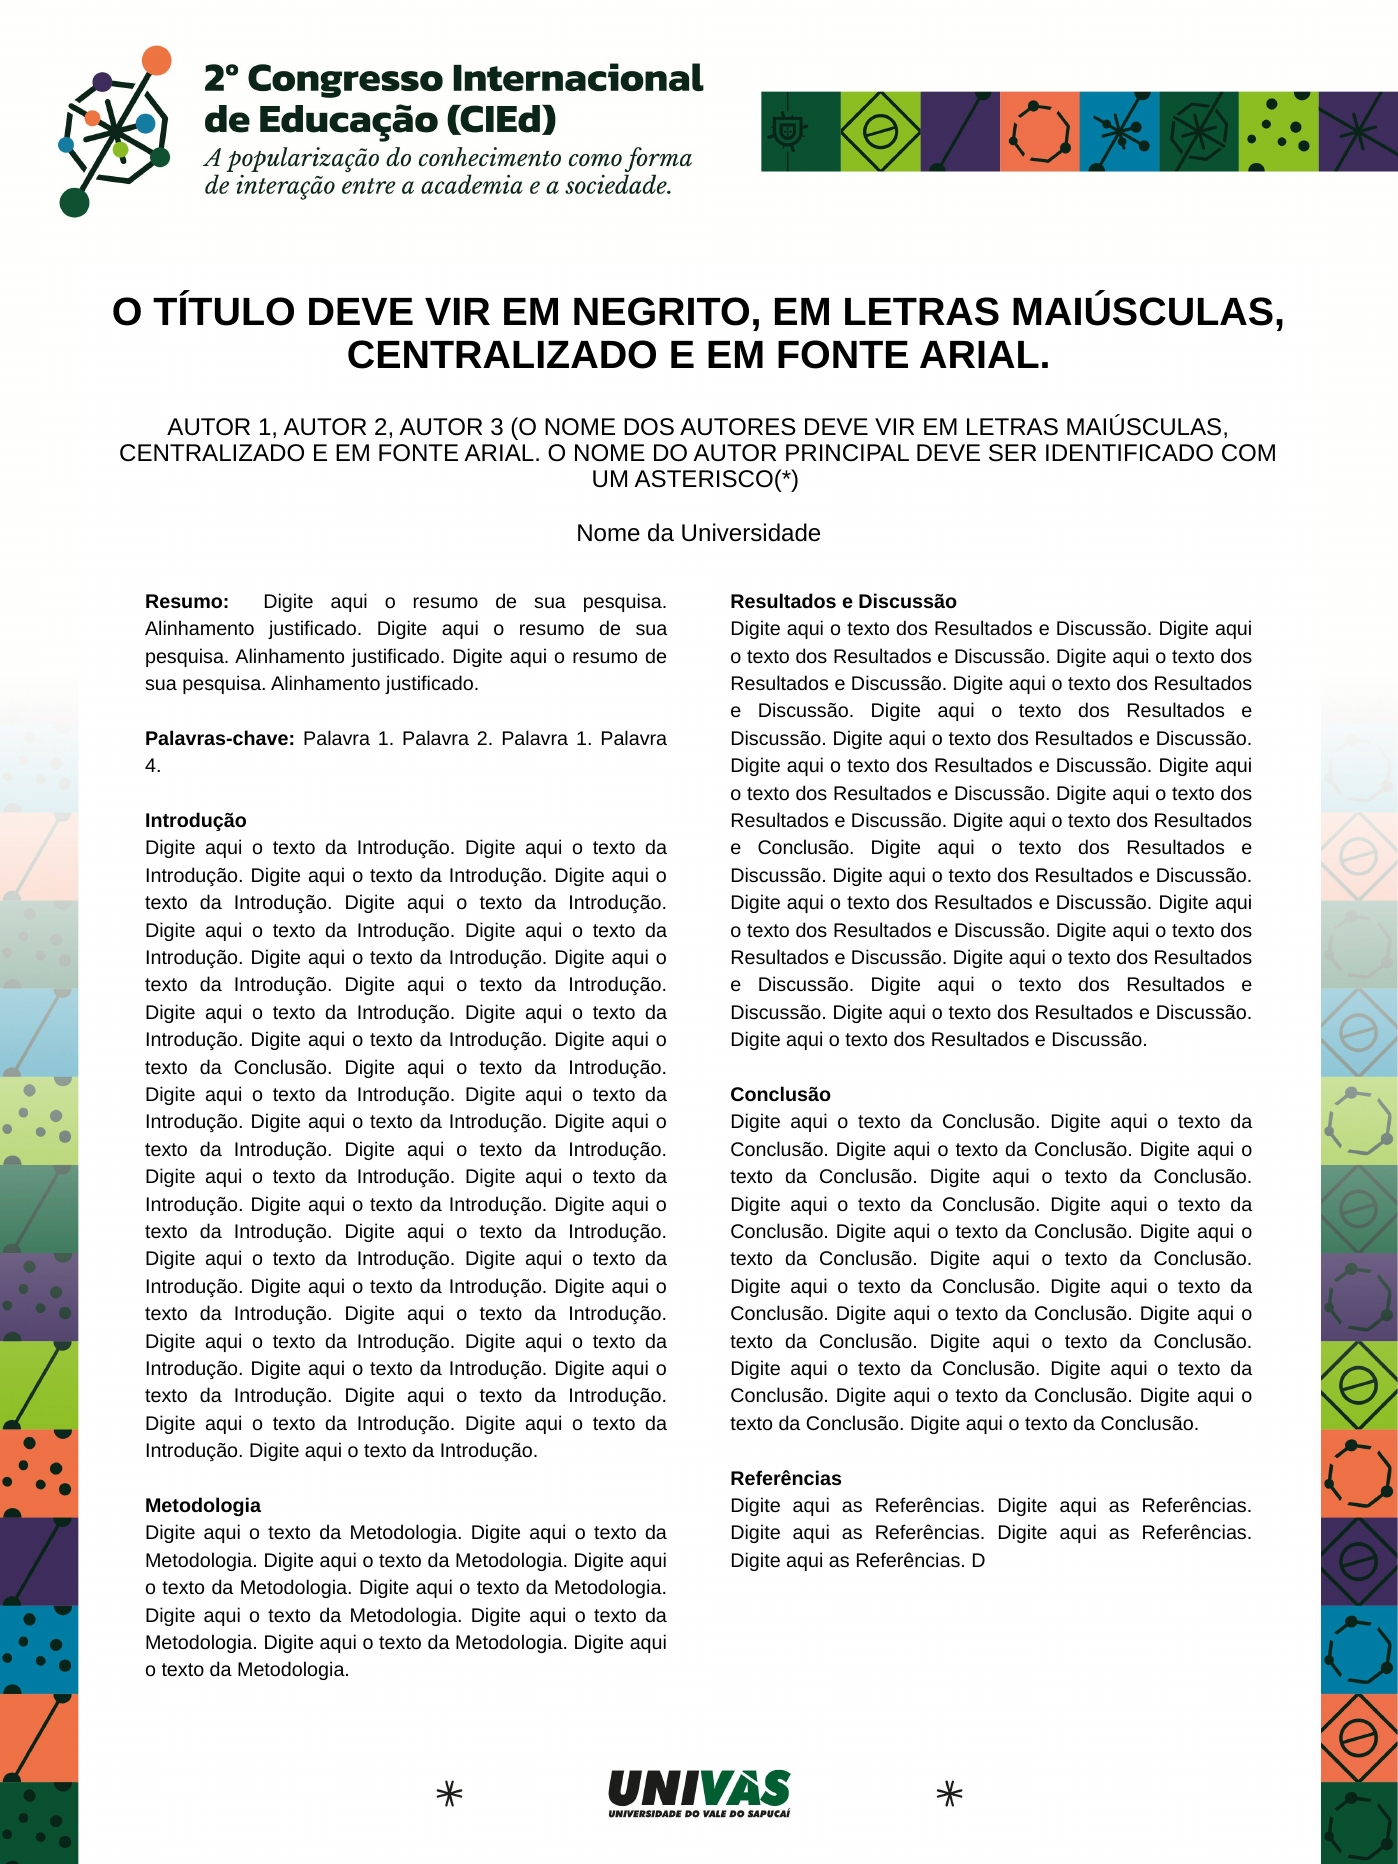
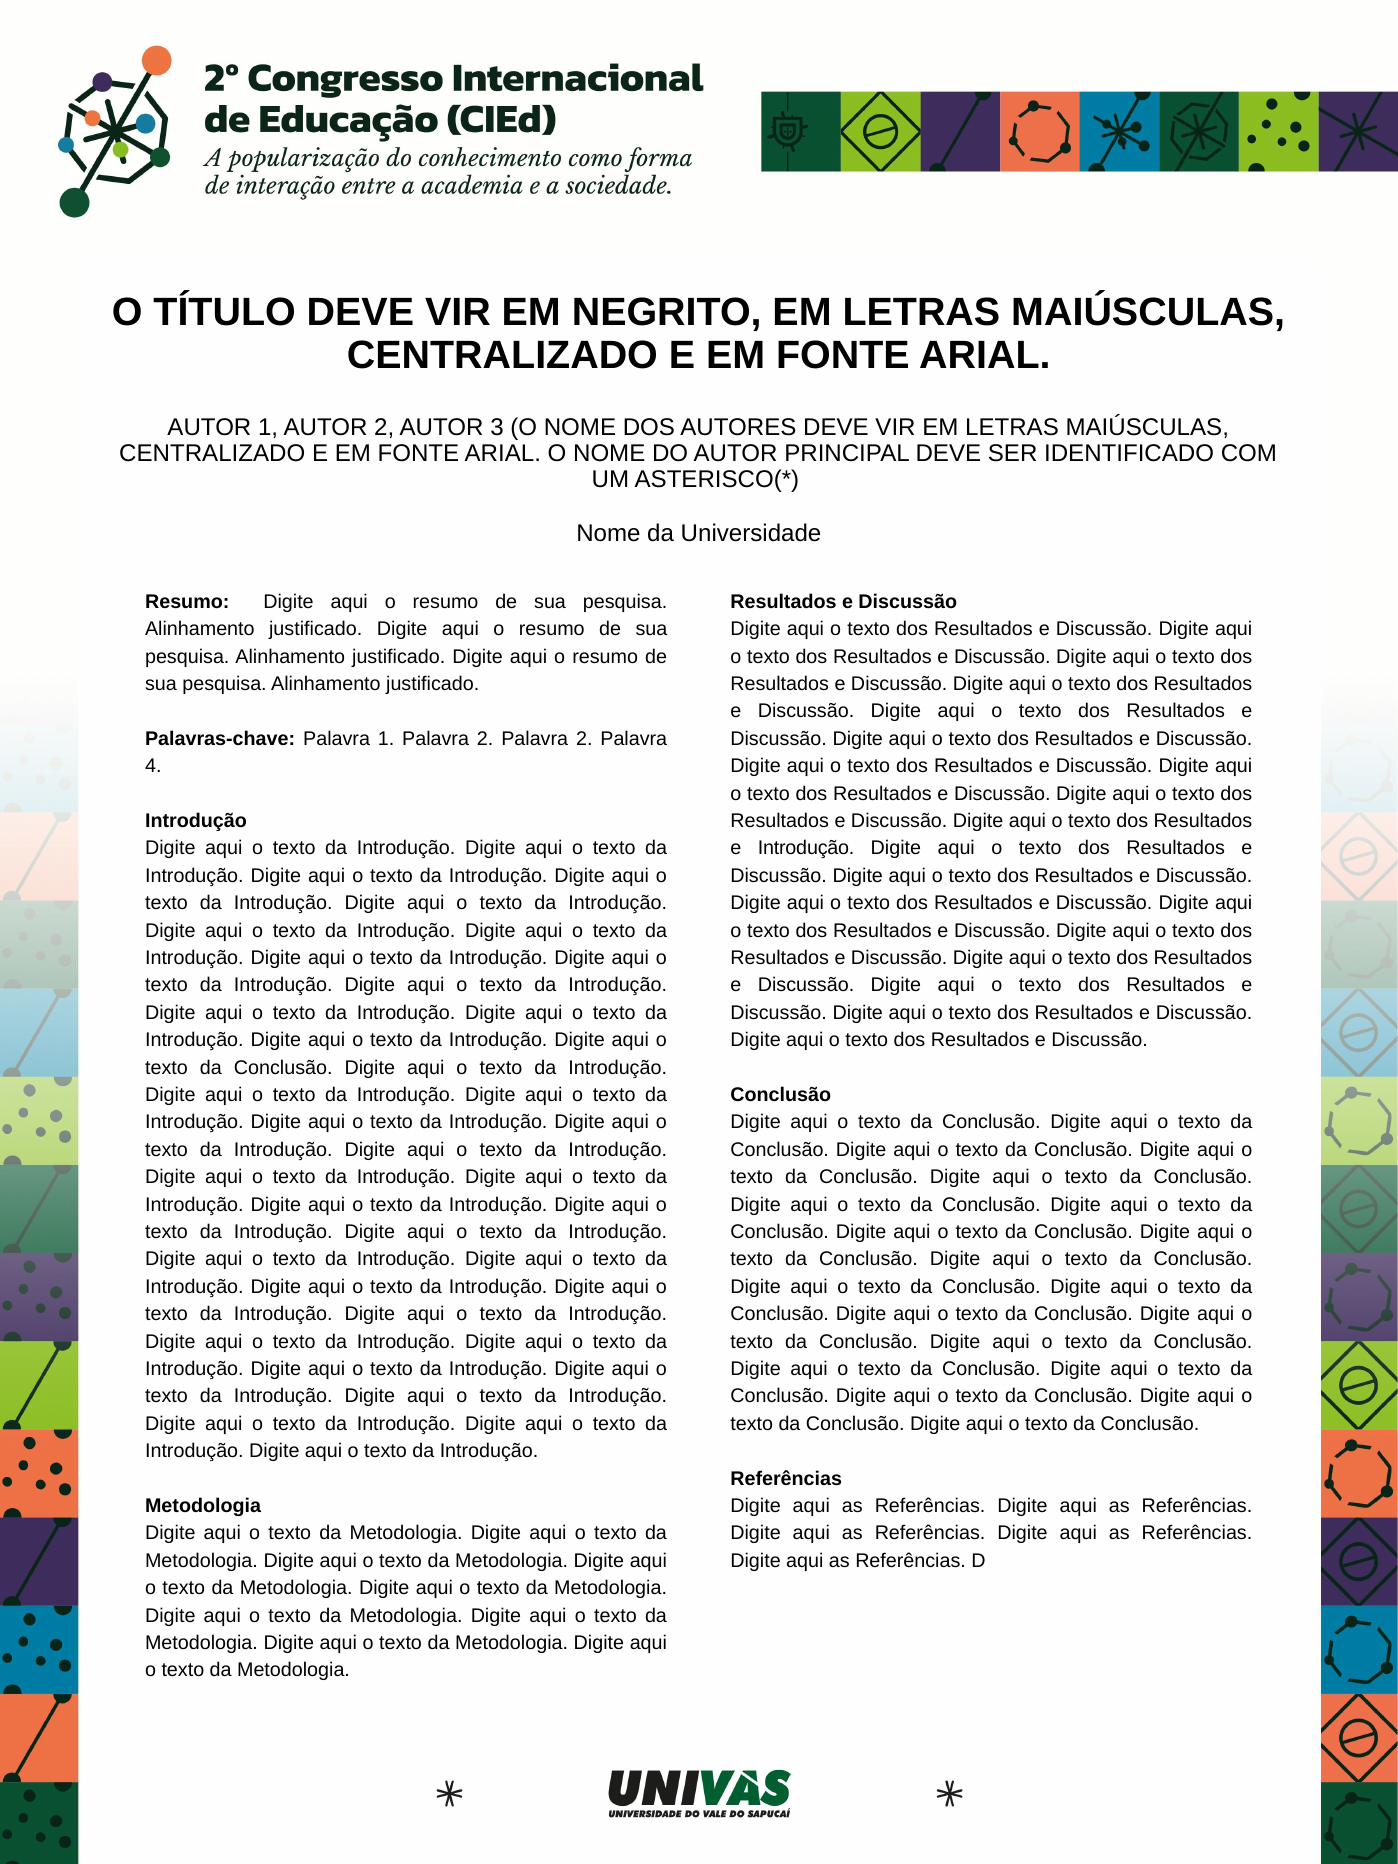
2 Palavra 1: 1 -> 2
e Conclusão: Conclusão -> Introdução
